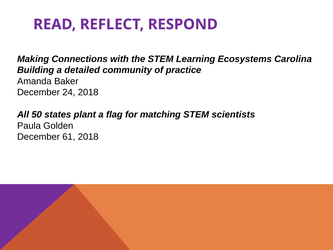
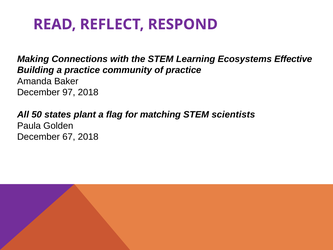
Carolina: Carolina -> Effective
a detailed: detailed -> practice
24: 24 -> 97
61: 61 -> 67
